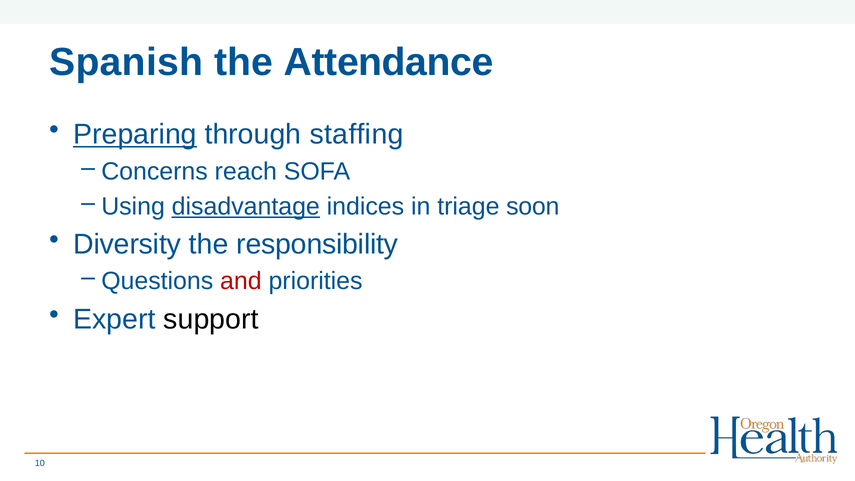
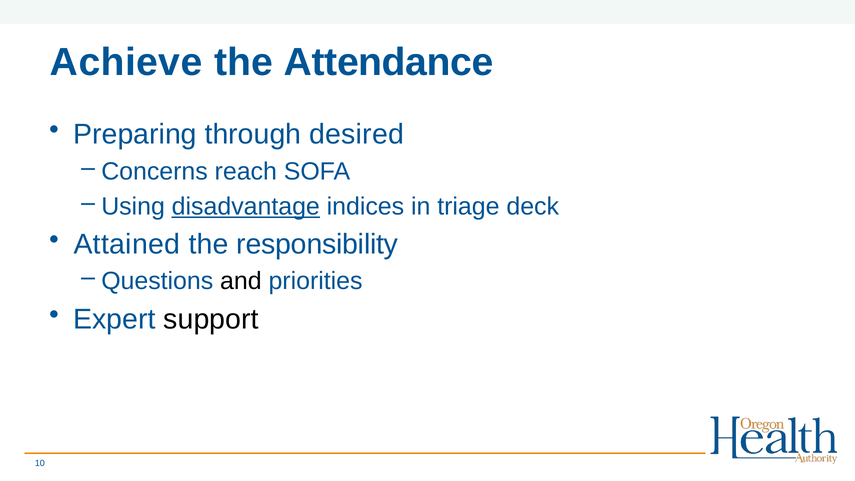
Spanish: Spanish -> Achieve
Preparing underline: present -> none
staffing: staffing -> desired
soon: soon -> deck
Diversity: Diversity -> Attained
and colour: red -> black
